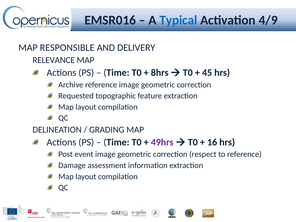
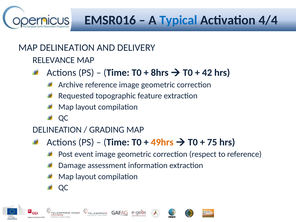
4/9: 4/9 -> 4/4
MAP RESPONSIBLE: RESPONSIBLE -> DELINEATION
45: 45 -> 42
49hrs colour: purple -> orange
16: 16 -> 75
